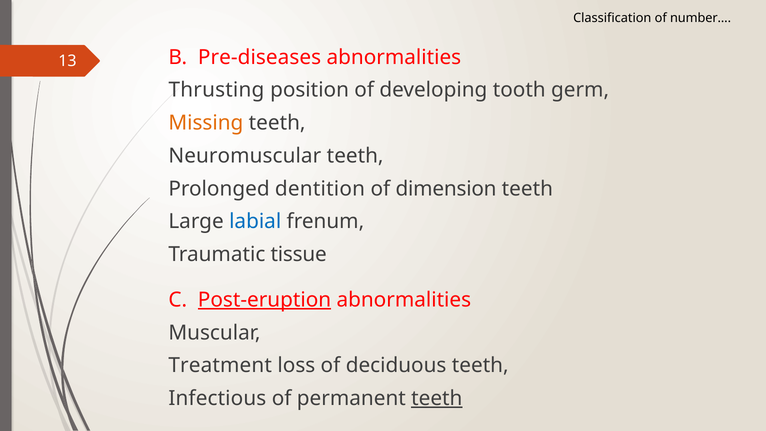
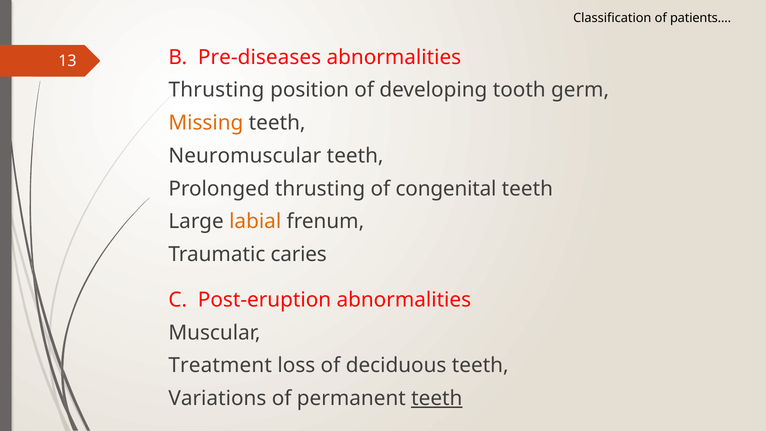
number…: number… -> patients…
Prolonged dentition: dentition -> thrusting
dimension: dimension -> congenital
labial colour: blue -> orange
tissue: tissue -> caries
Post-eruption underline: present -> none
Infectious: Infectious -> Variations
